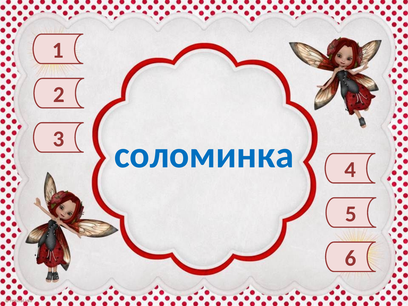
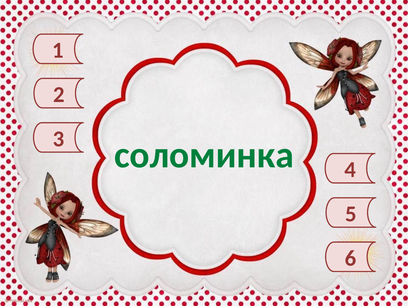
соломинка colour: blue -> green
